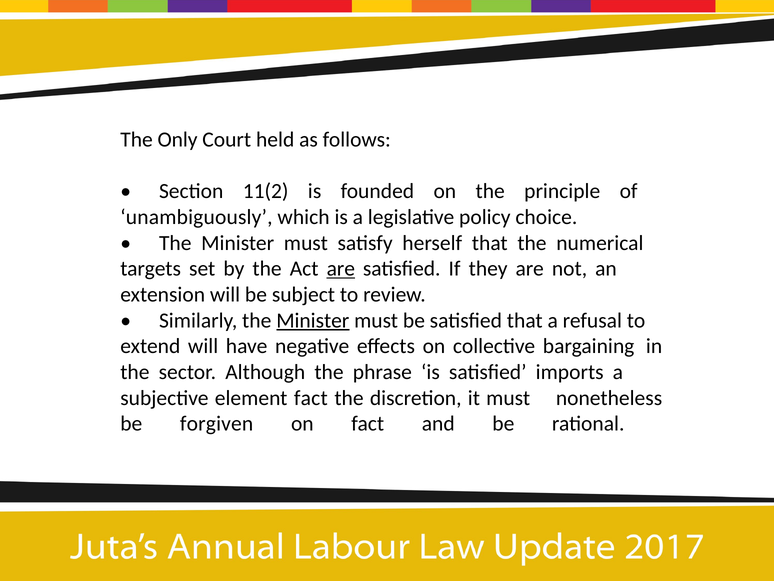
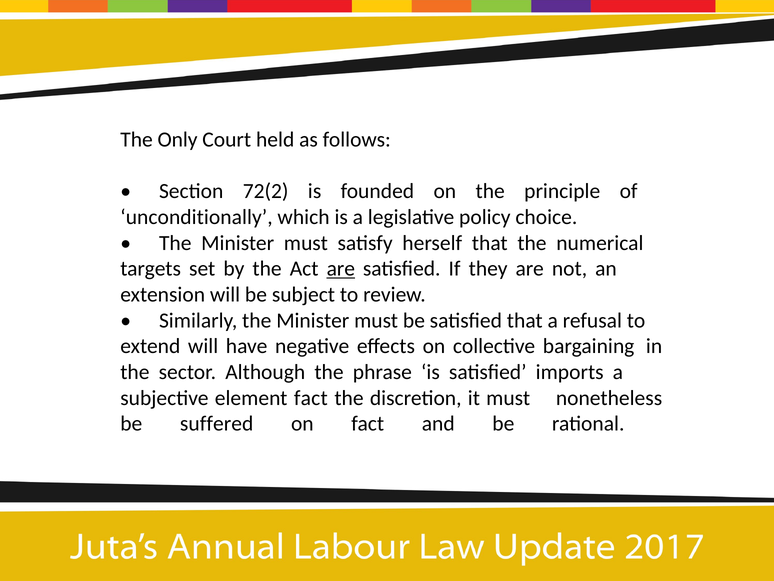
11(2: 11(2 -> 72(2
unambiguously: unambiguously -> unconditionally
Minister at (313, 320) underline: present -> none
forgiven: forgiven -> suffered
